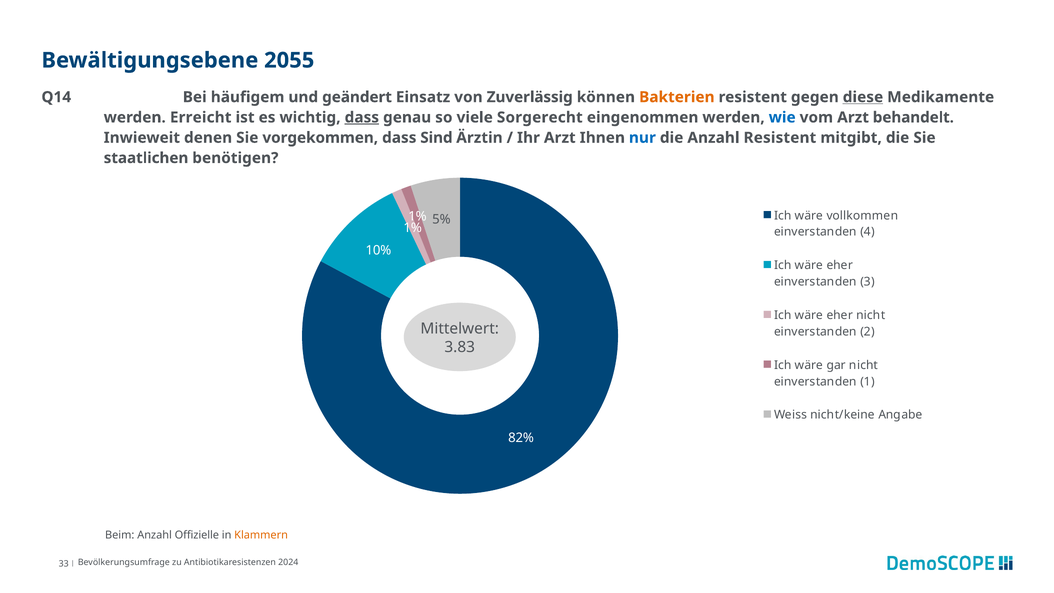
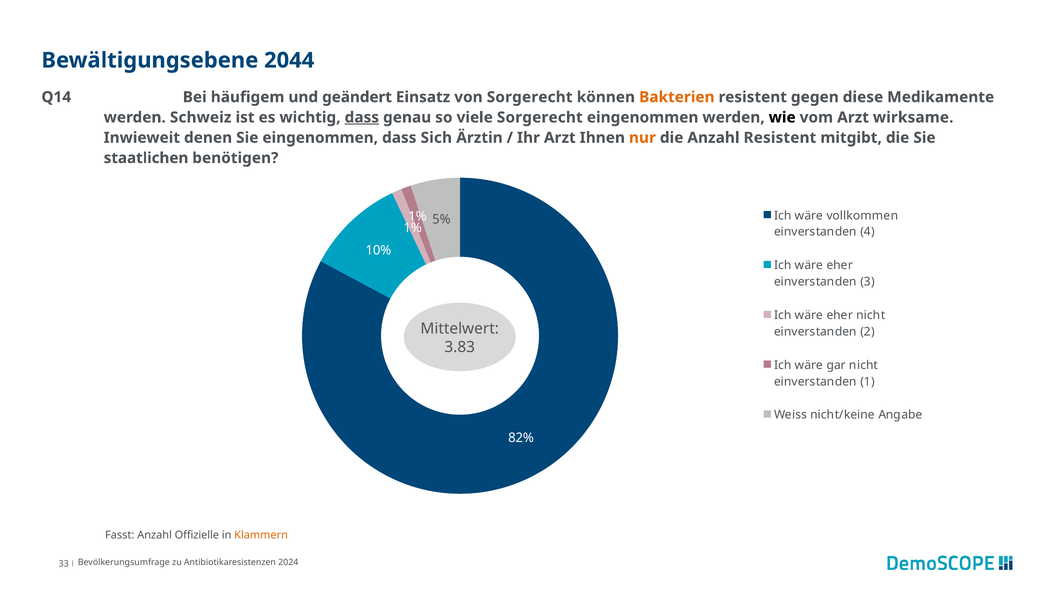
2055: 2055 -> 2044
von Zuverlässig: Zuverlässig -> Sorgerecht
diese underline: present -> none
Erreicht: Erreicht -> Schweiz
wie colour: blue -> black
behandelt: behandelt -> wirksame
Sie vorgekommen: vorgekommen -> eingenommen
Sind: Sind -> Sich
nur colour: blue -> orange
Beim: Beim -> Fasst
